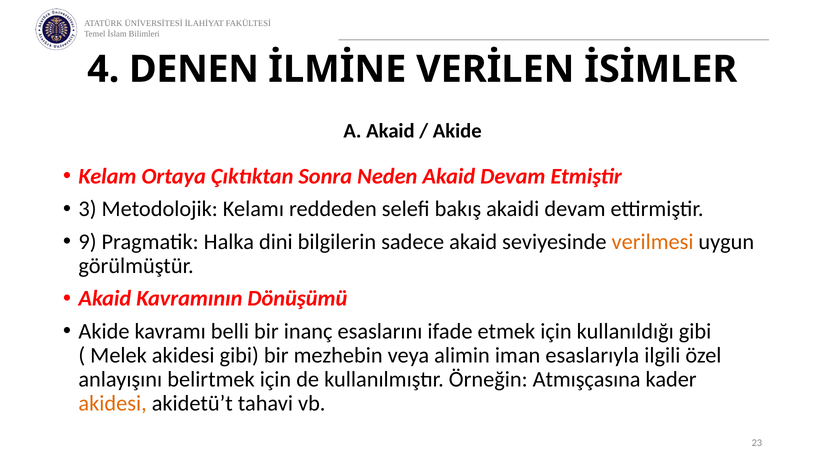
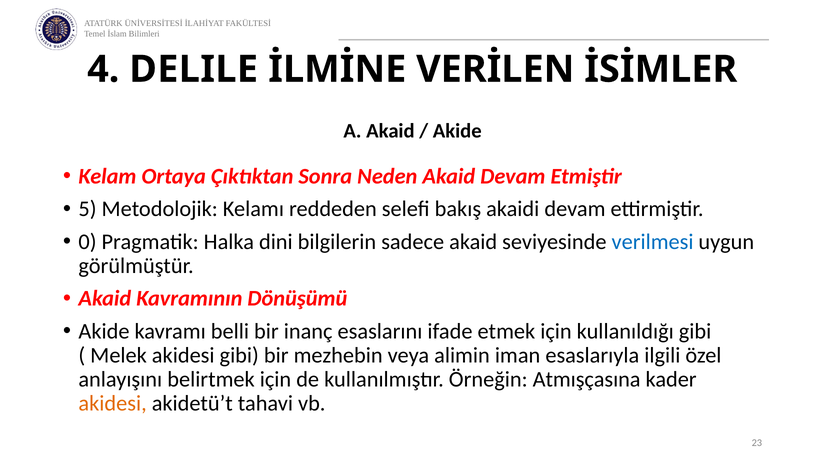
DENEN: DENEN -> DELILE
3: 3 -> 5
9: 9 -> 0
verilmesi colour: orange -> blue
